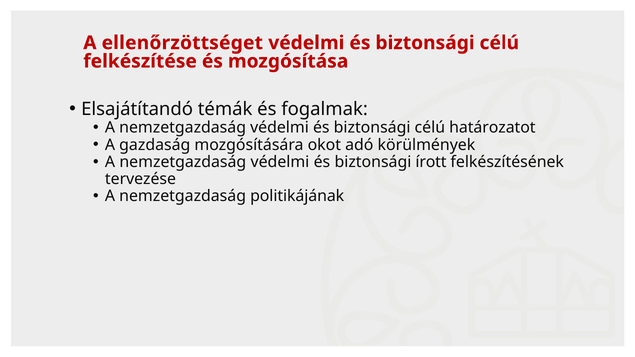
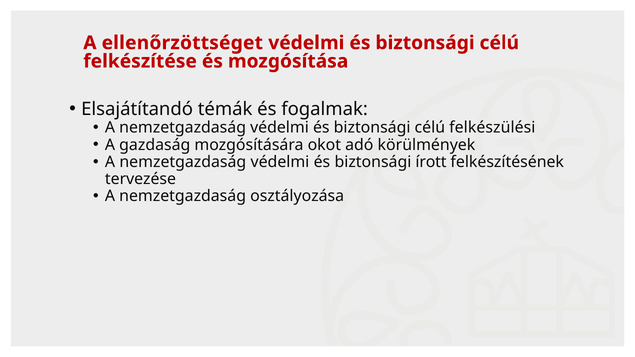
határozatot: határozatot -> felkészülési
politikájának: politikájának -> osztályozása
